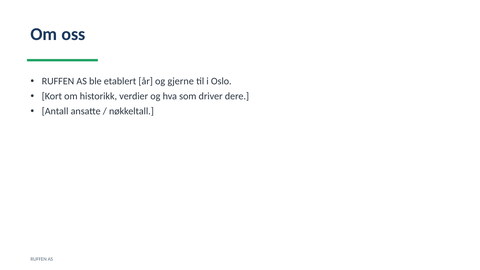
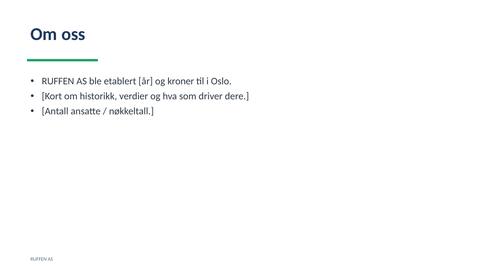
gjerne: gjerne -> kroner
